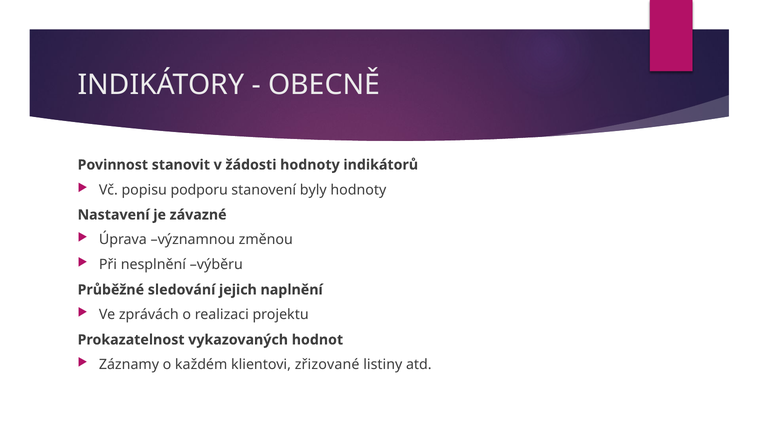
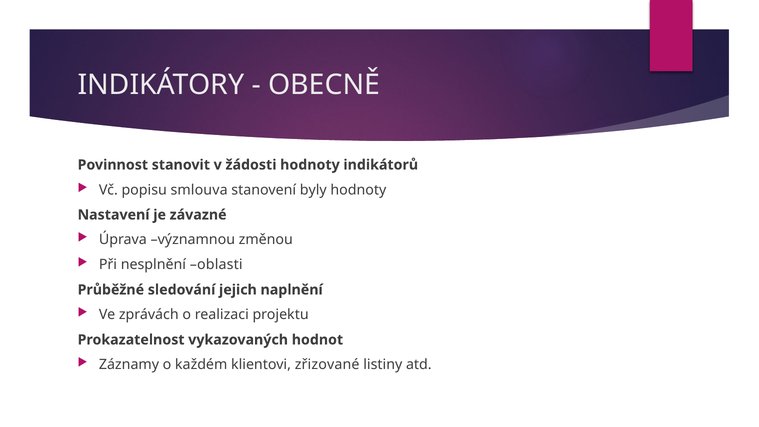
podporu: podporu -> smlouva
výběru: výběru -> oblasti
